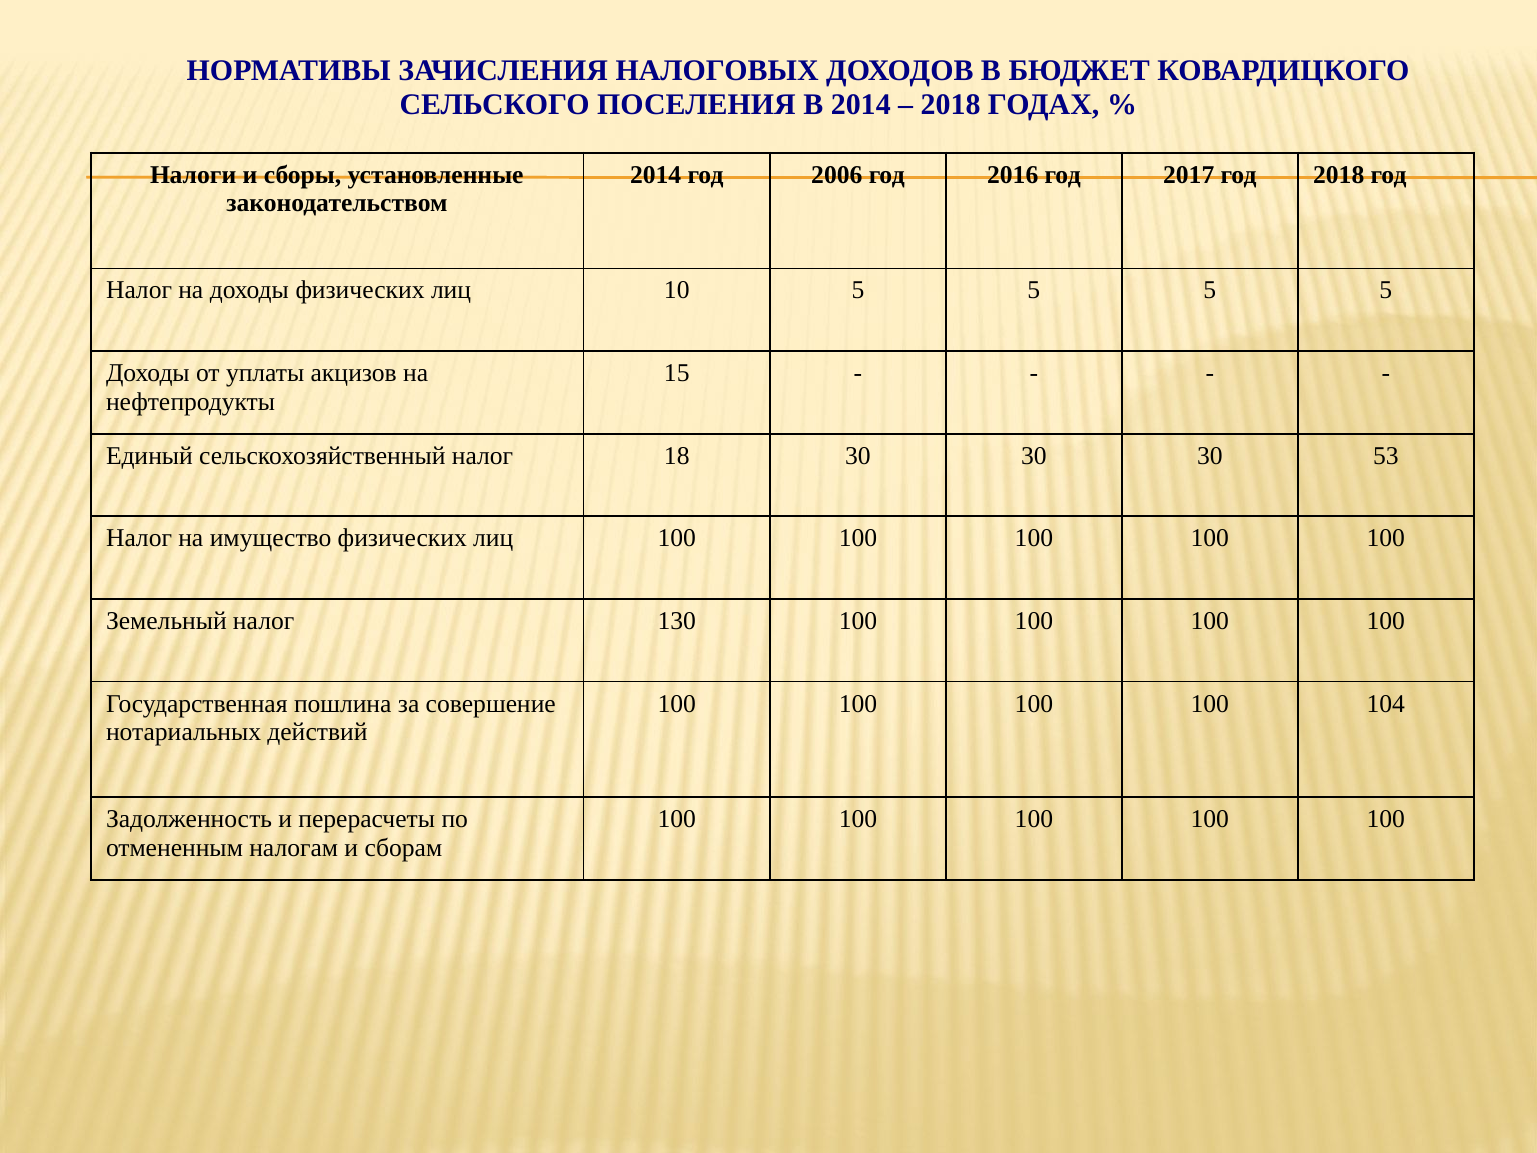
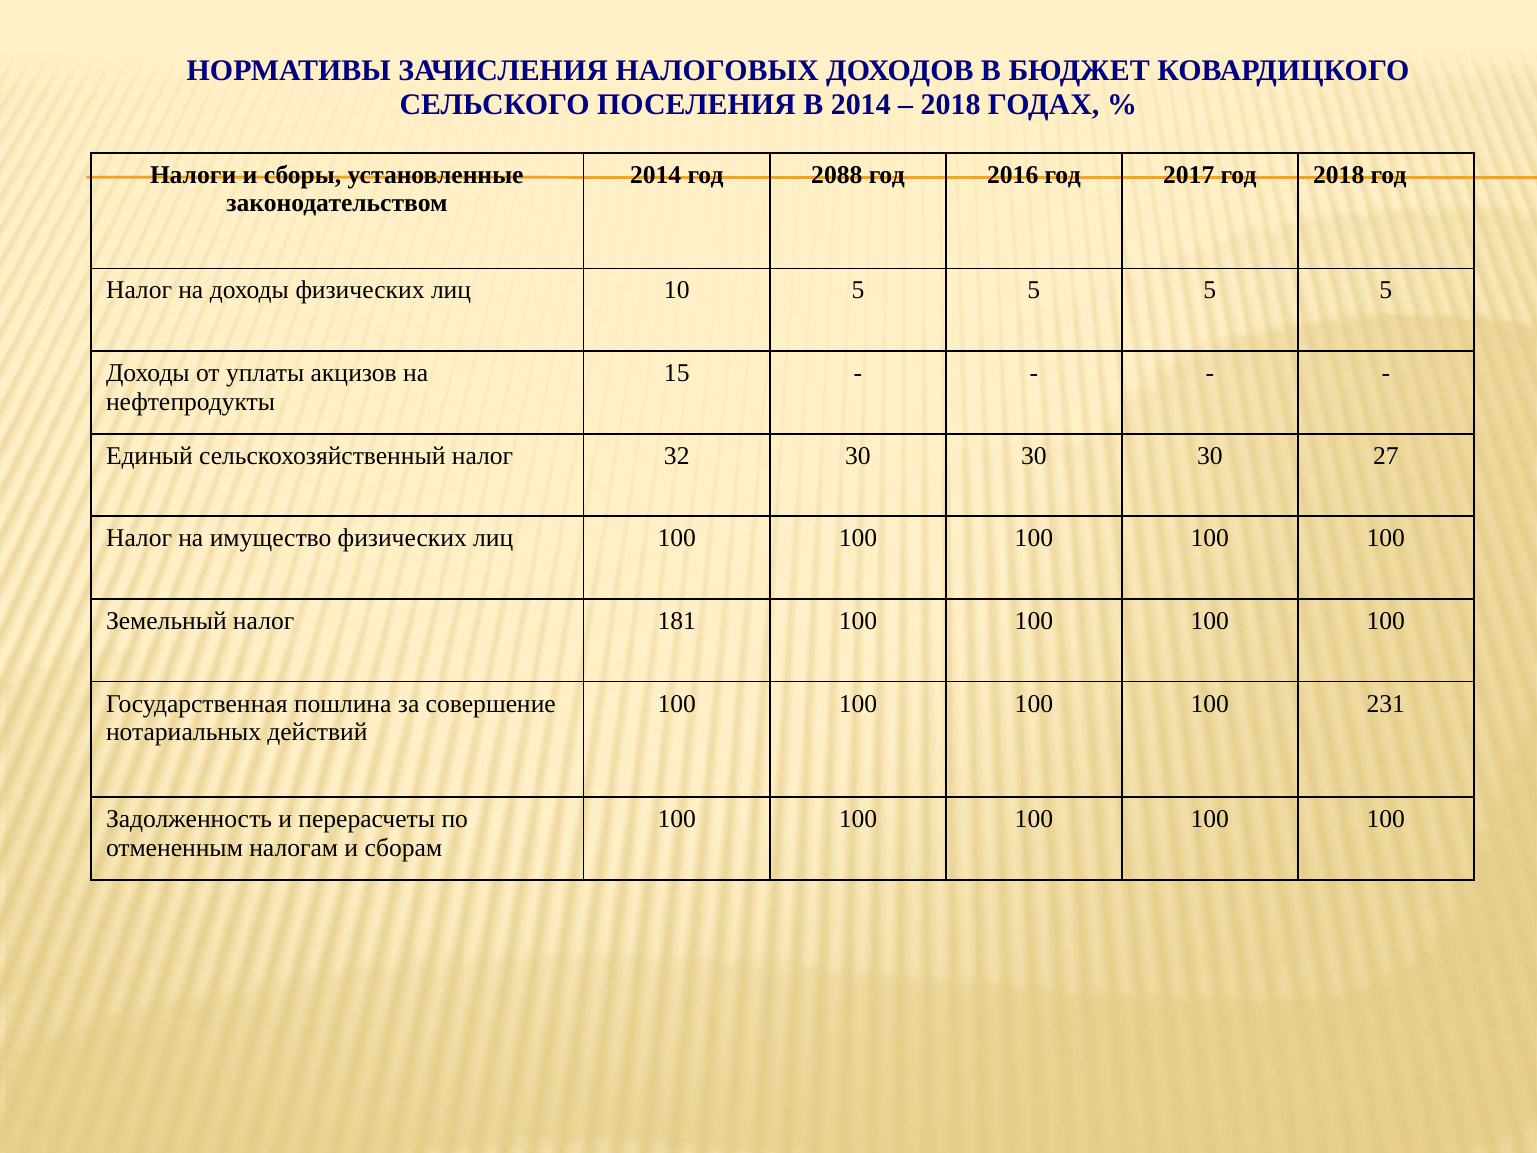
2006: 2006 -> 2088
18: 18 -> 32
53: 53 -> 27
130: 130 -> 181
104: 104 -> 231
